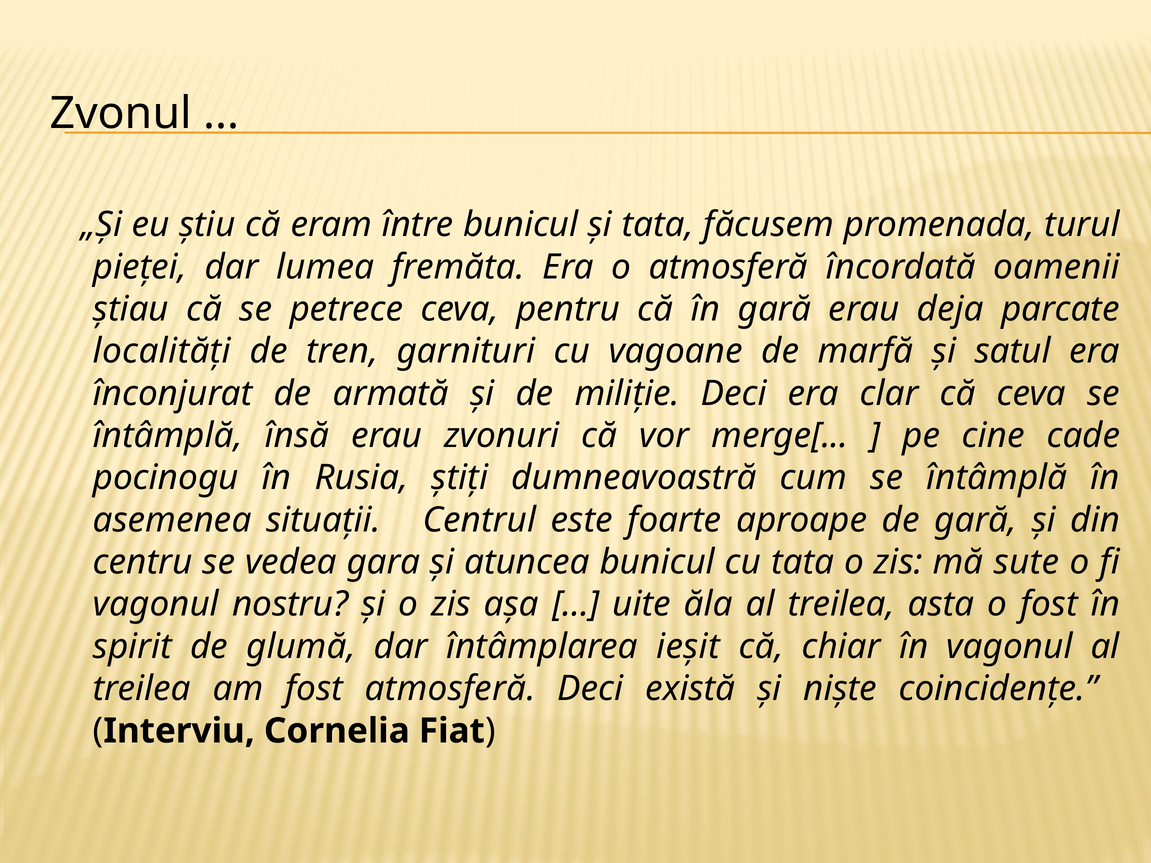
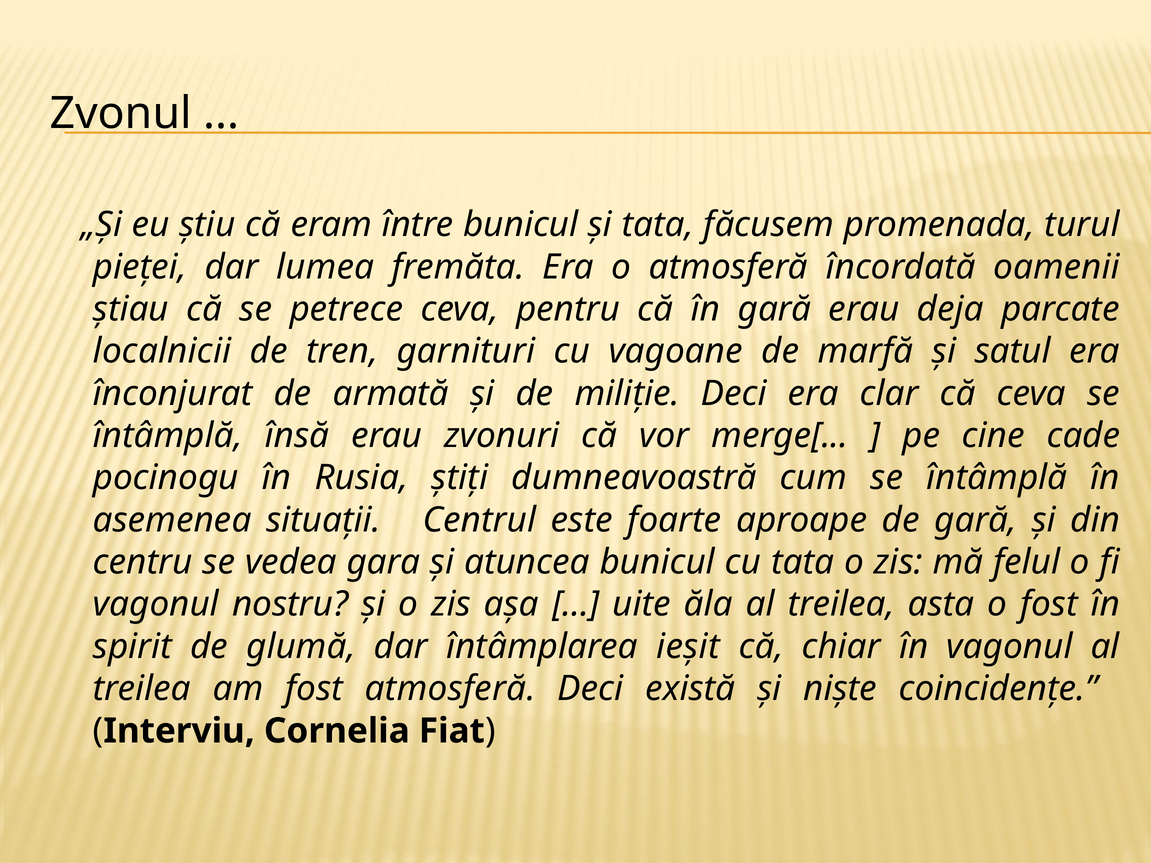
localități: localități -> localnicii
sute: sute -> felul
